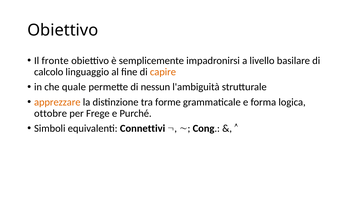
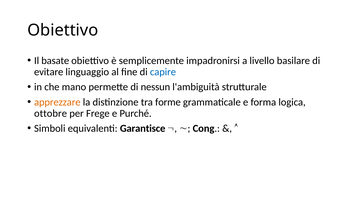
fronte: fronte -> basate
calcolo: calcolo -> evitare
capire colour: orange -> blue
quale: quale -> mano
Connettivi: Connettivi -> Garantisce
